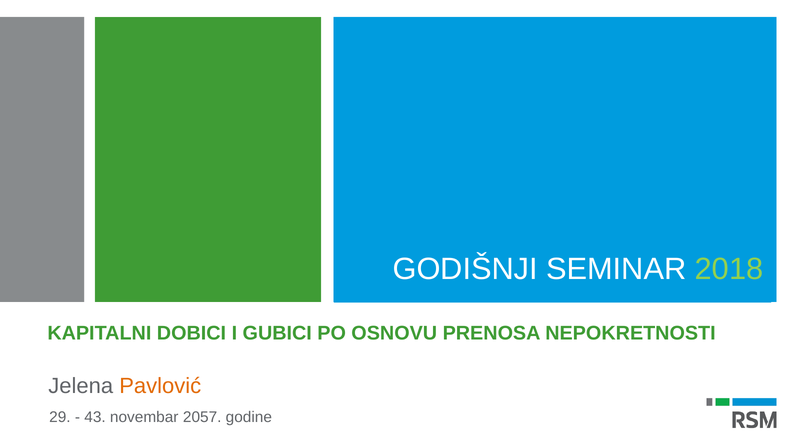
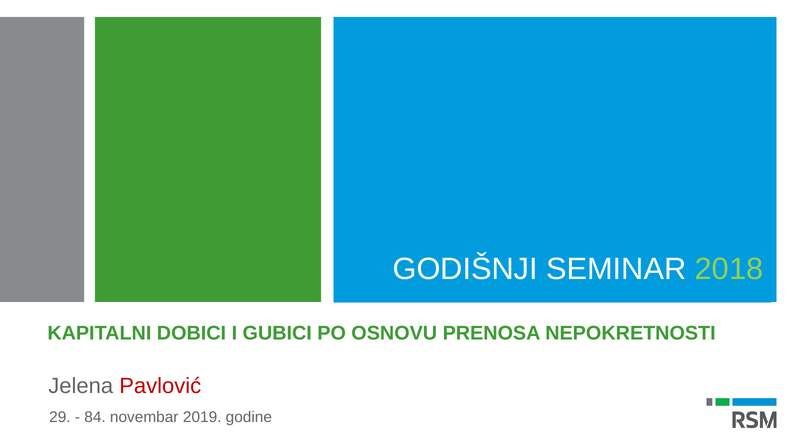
Pavlović colour: orange -> red
43: 43 -> 84
2057: 2057 -> 2019
